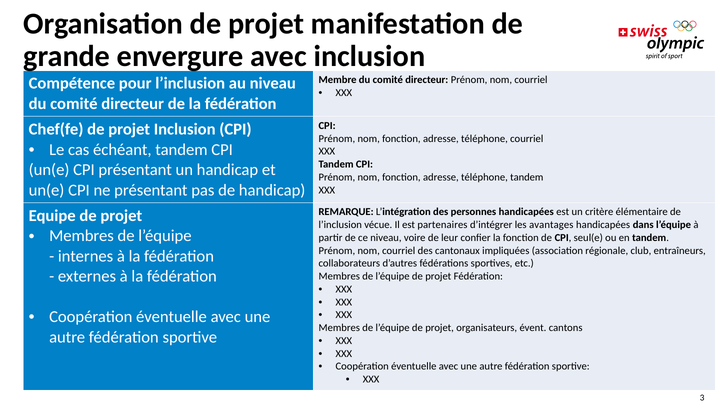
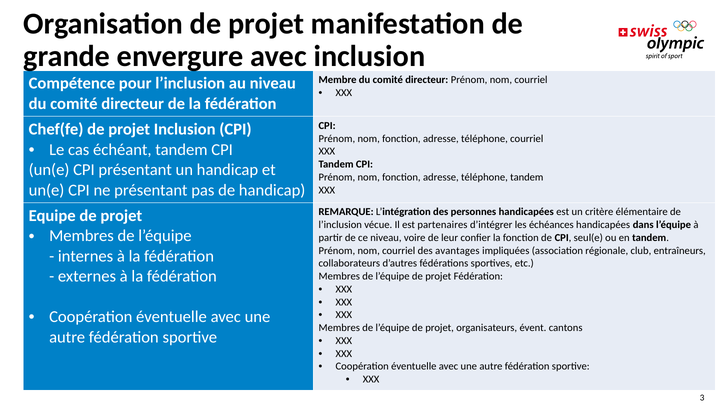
avantages: avantages -> échéances
cantonaux: cantonaux -> avantages
